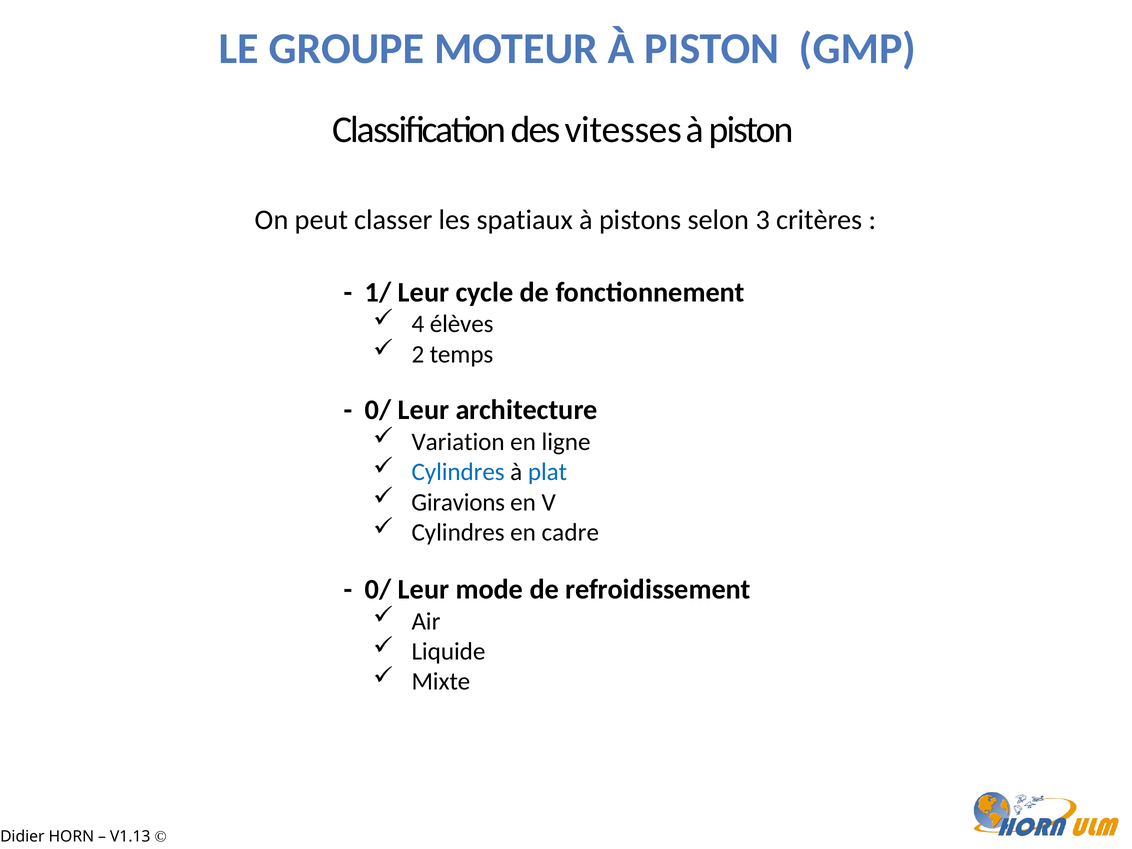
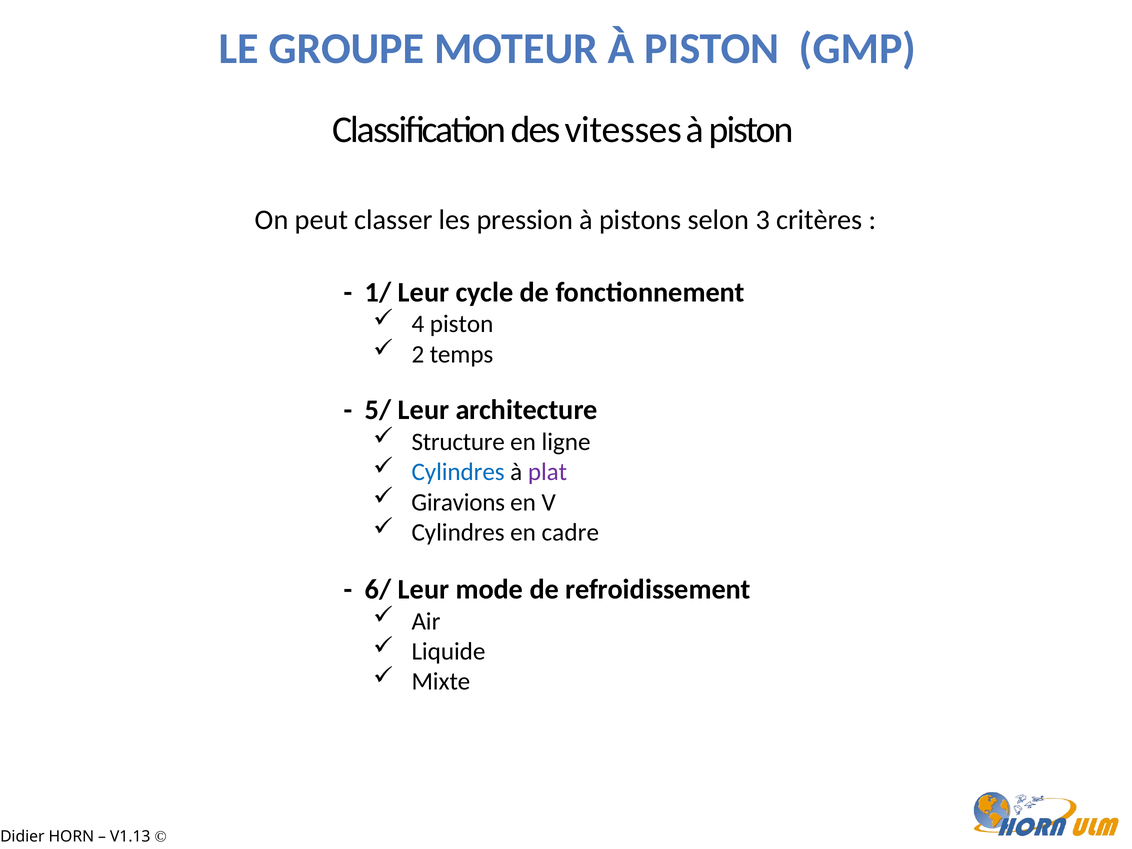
spatiaux: spatiaux -> pression
4 élèves: élèves -> piston
0/ at (378, 410): 0/ -> 5/
Variation: Variation -> Structure
plat colour: blue -> purple
0/ at (378, 589): 0/ -> 6/
